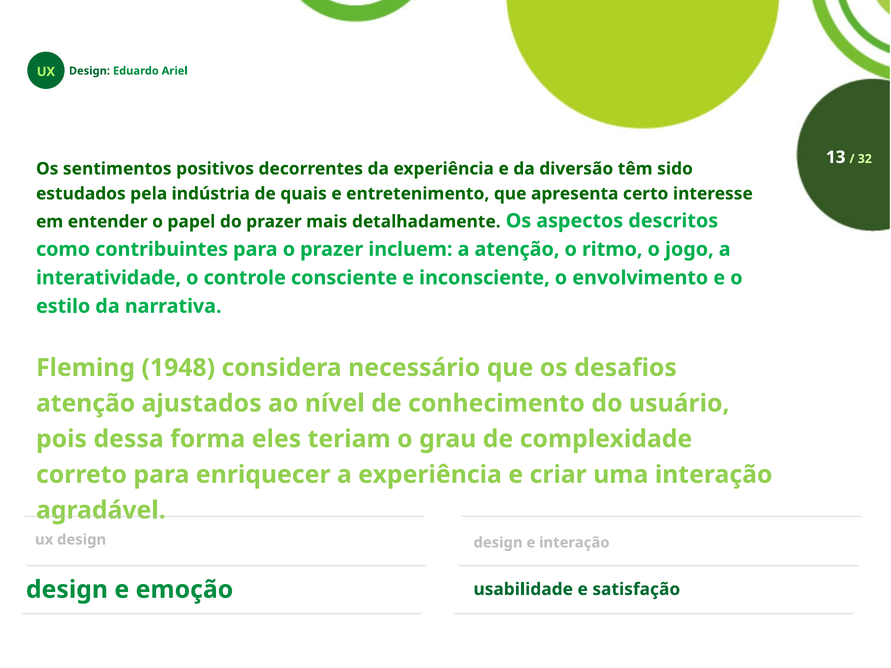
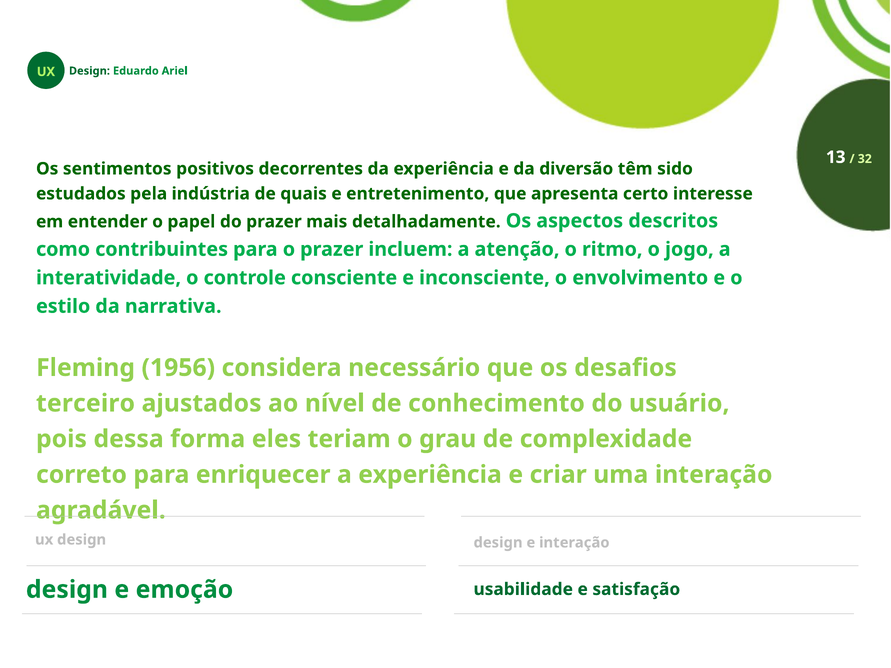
1948: 1948 -> 1956
atenção at (86, 404): atenção -> terceiro
